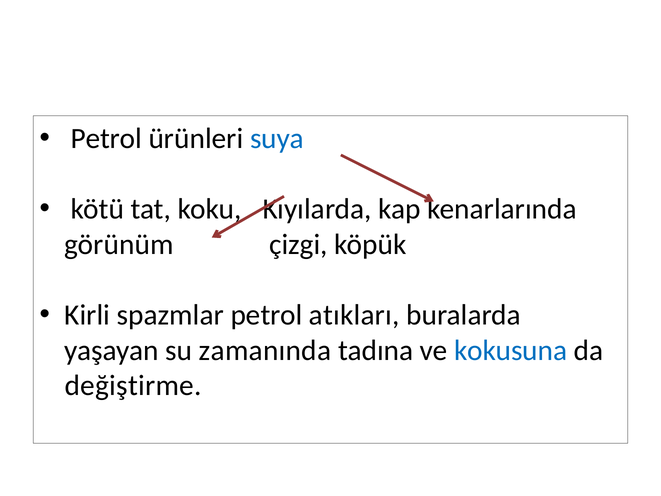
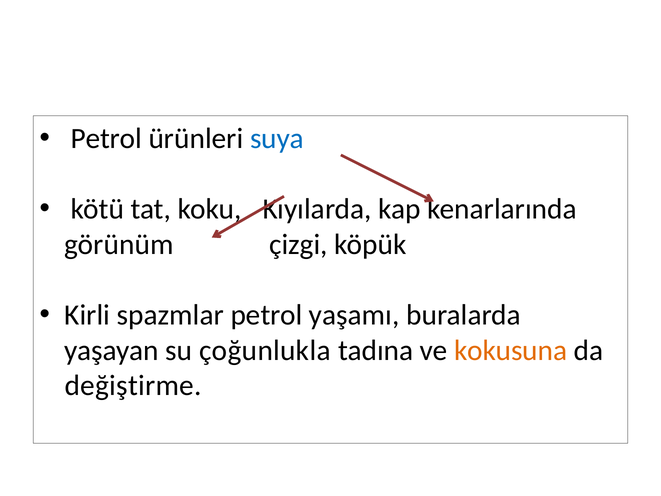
atıkları: atıkları -> yaşamı
zamanında: zamanında -> çoğunlukla
kokusuna colour: blue -> orange
